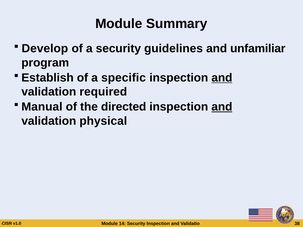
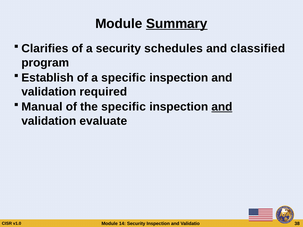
Summary underline: none -> present
Develop: Develop -> Clarifies
guidelines: guidelines -> schedules
unfamiliar: unfamiliar -> classified
and at (222, 78) underline: present -> none
the directed: directed -> specific
physical: physical -> evaluate
